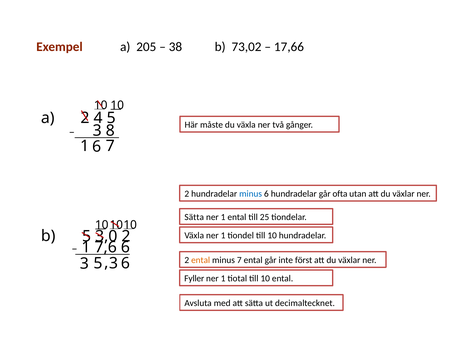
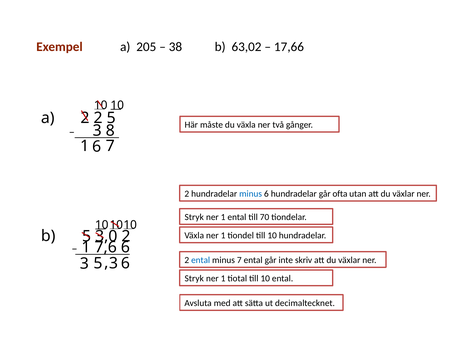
73,02: 73,02 -> 63,02
4 at (98, 118): 4 -> 2
Sätta at (194, 217): Sätta -> Stryk
25: 25 -> 70
ental at (201, 260) colour: orange -> blue
först: först -> skriv
Fyller at (194, 278): Fyller -> Stryk
